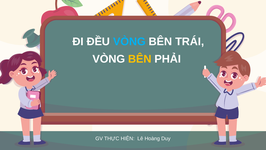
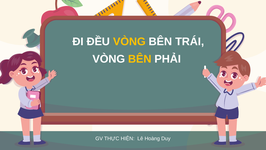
VÒNG at (129, 42) colour: light blue -> yellow
